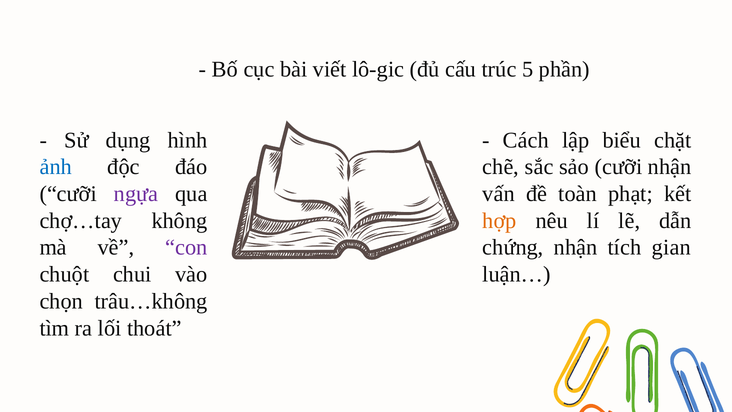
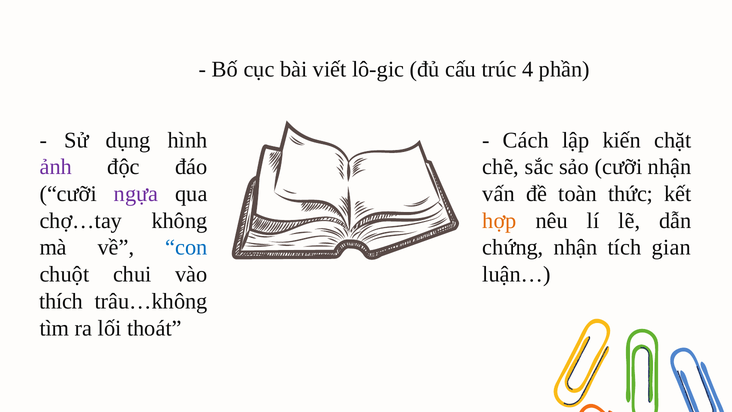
5: 5 -> 4
biểu: biểu -> kiến
ảnh colour: blue -> purple
phạt: phạt -> thức
con colour: purple -> blue
chọn: chọn -> thích
